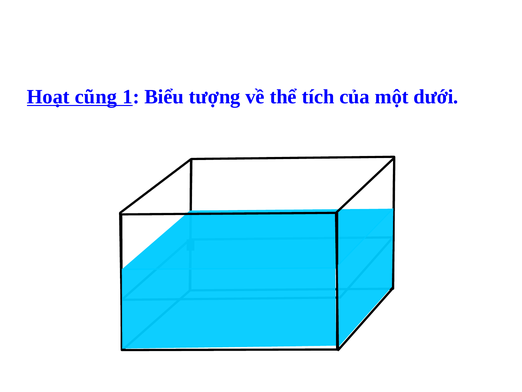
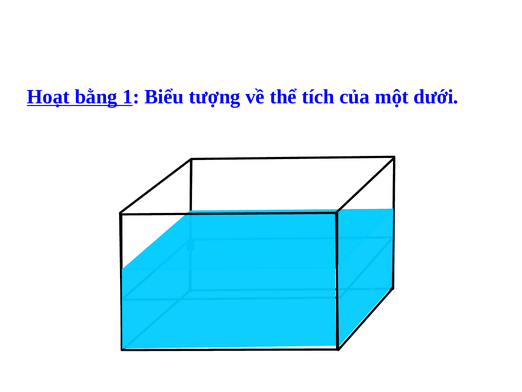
cũng: cũng -> bằng
